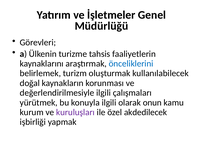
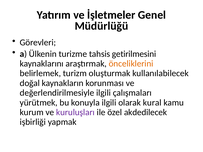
faaliyetlerin: faaliyetlerin -> getirilmesini
önceliklerini colour: blue -> orange
onun: onun -> kural
